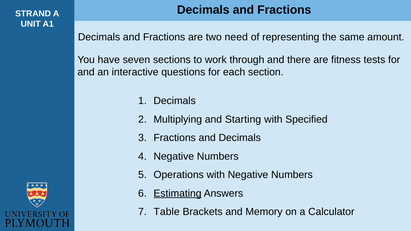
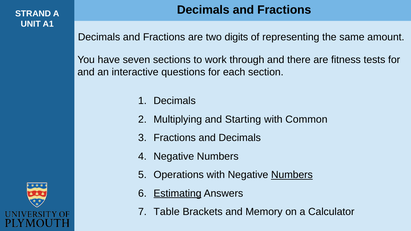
need: need -> digits
Specified: Specified -> Common
Numbers at (292, 175) underline: none -> present
